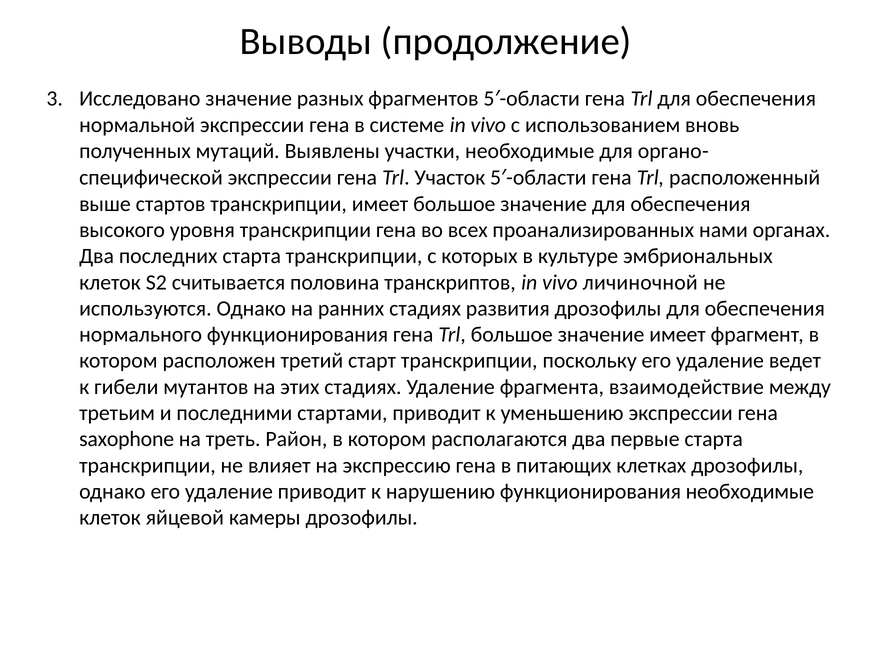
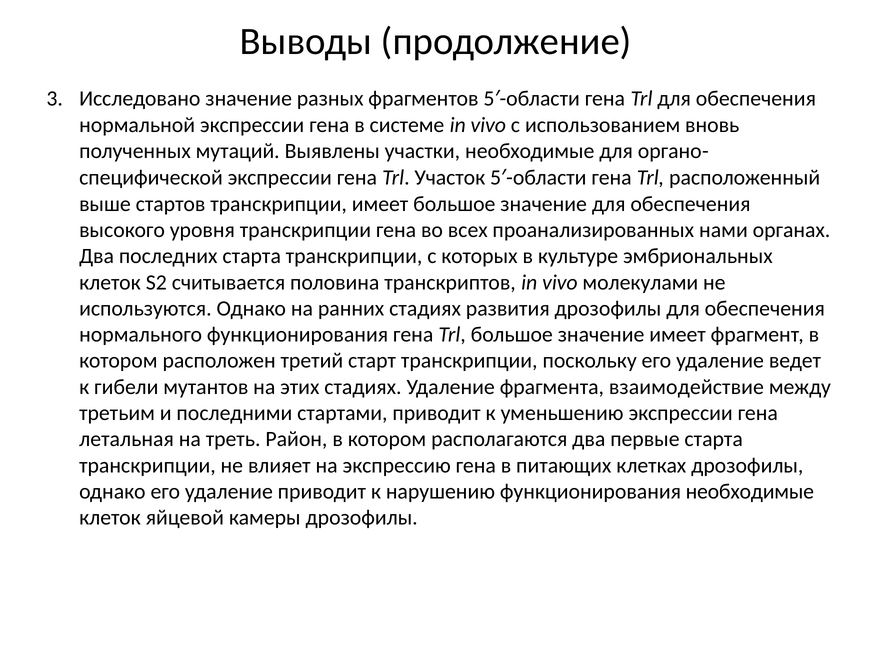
личиночной: личиночной -> молекулами
saxophone: saxophone -> летальная
